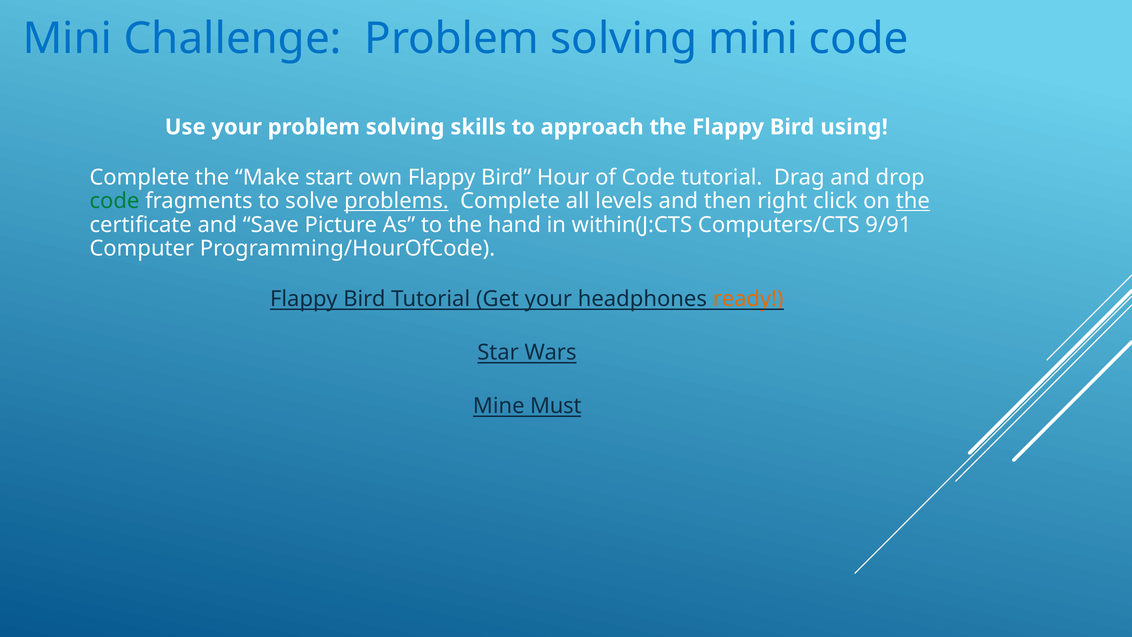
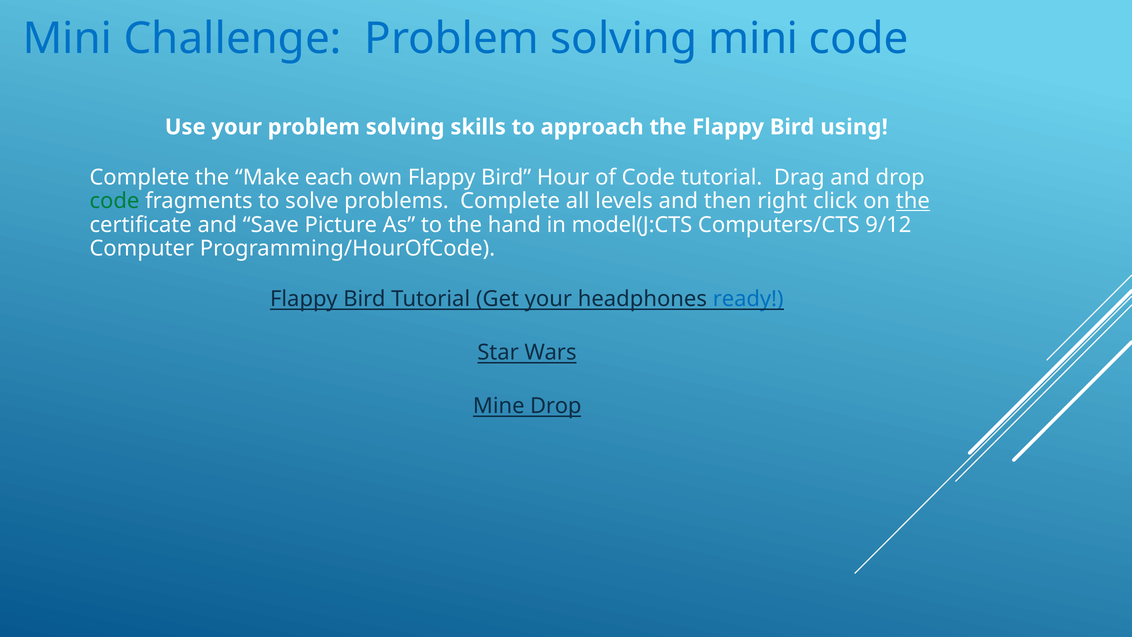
start: start -> each
problems underline: present -> none
within(J:CTS: within(J:CTS -> model(J:CTS
9/91: 9/91 -> 9/12
ready colour: orange -> blue
Mine Must: Must -> Drop
